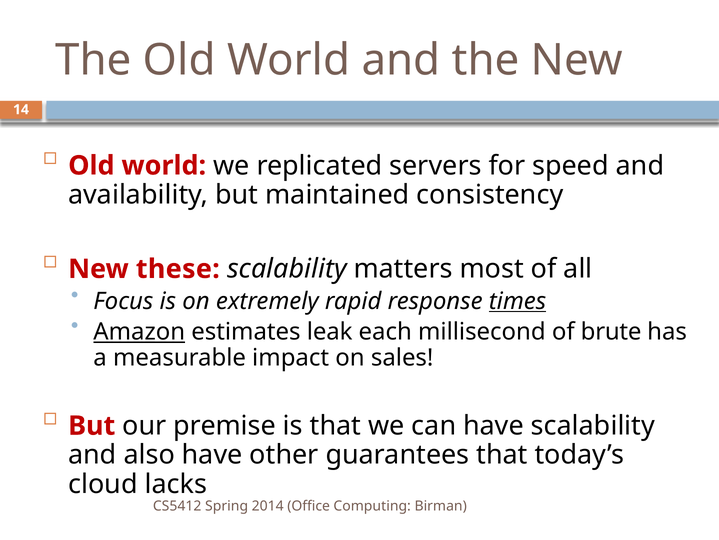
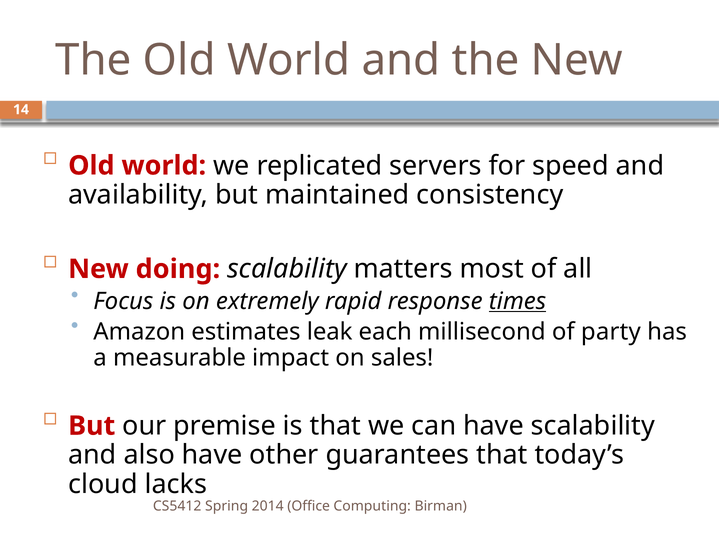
these: these -> doing
Amazon underline: present -> none
brute: brute -> party
